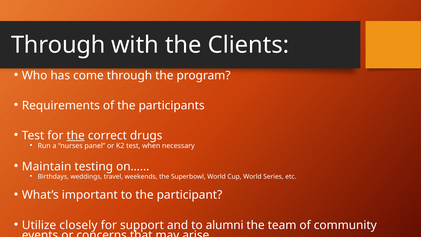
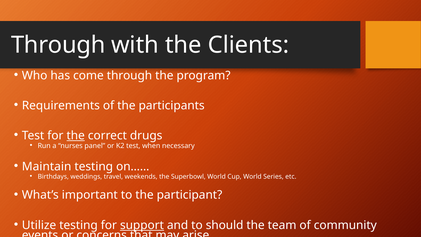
Utilize closely: closely -> testing
support underline: none -> present
alumni: alumni -> should
